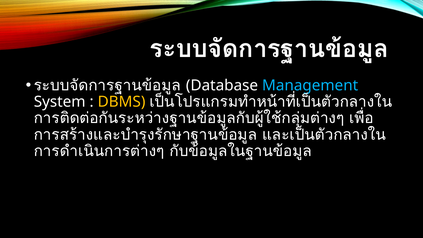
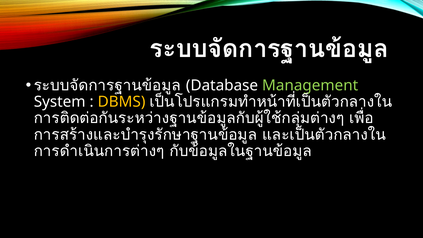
Management colour: light blue -> light green
